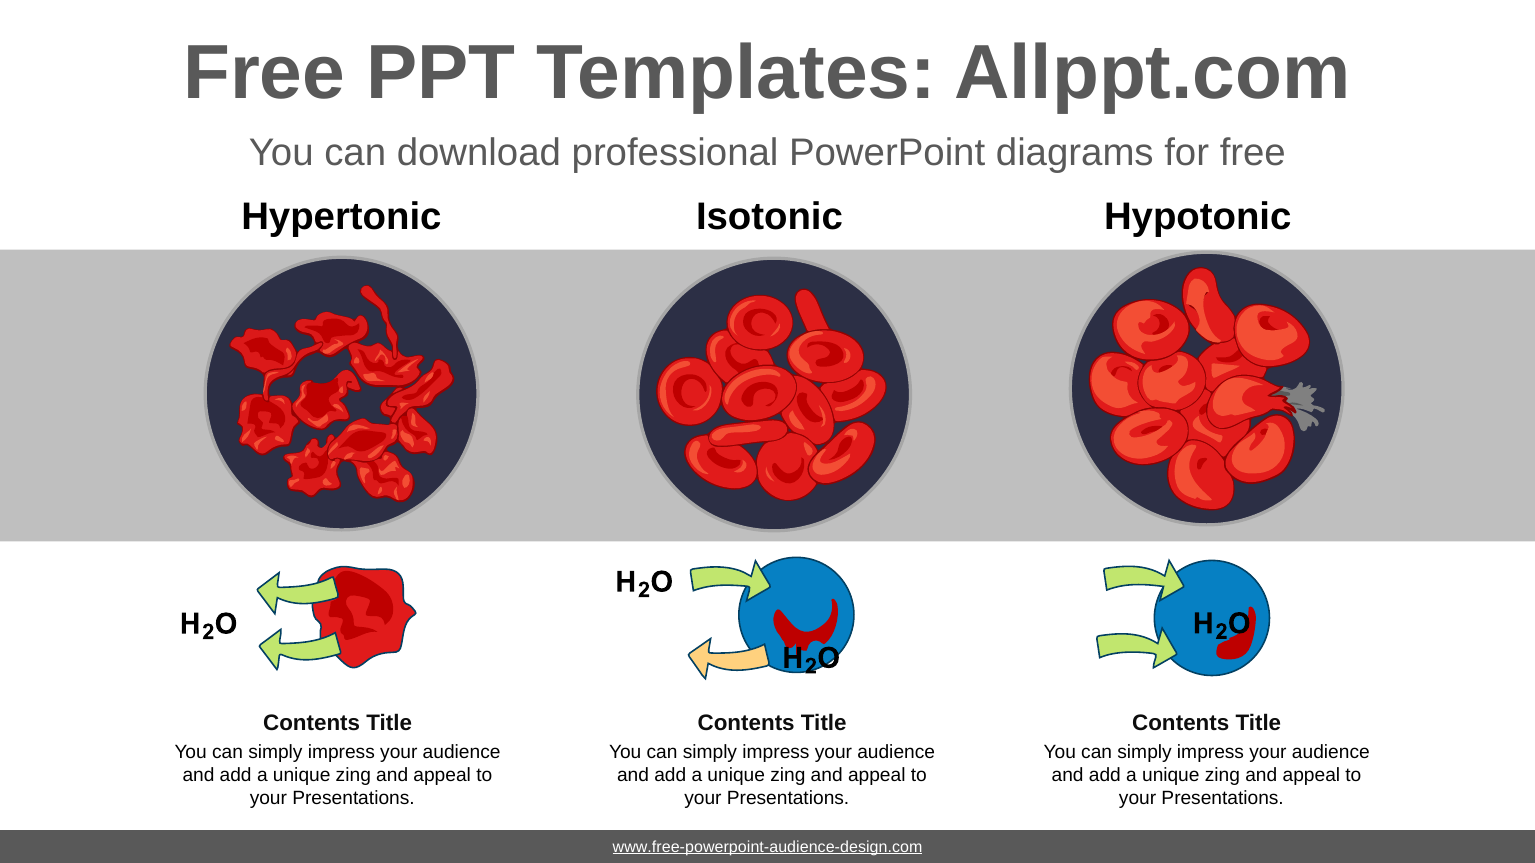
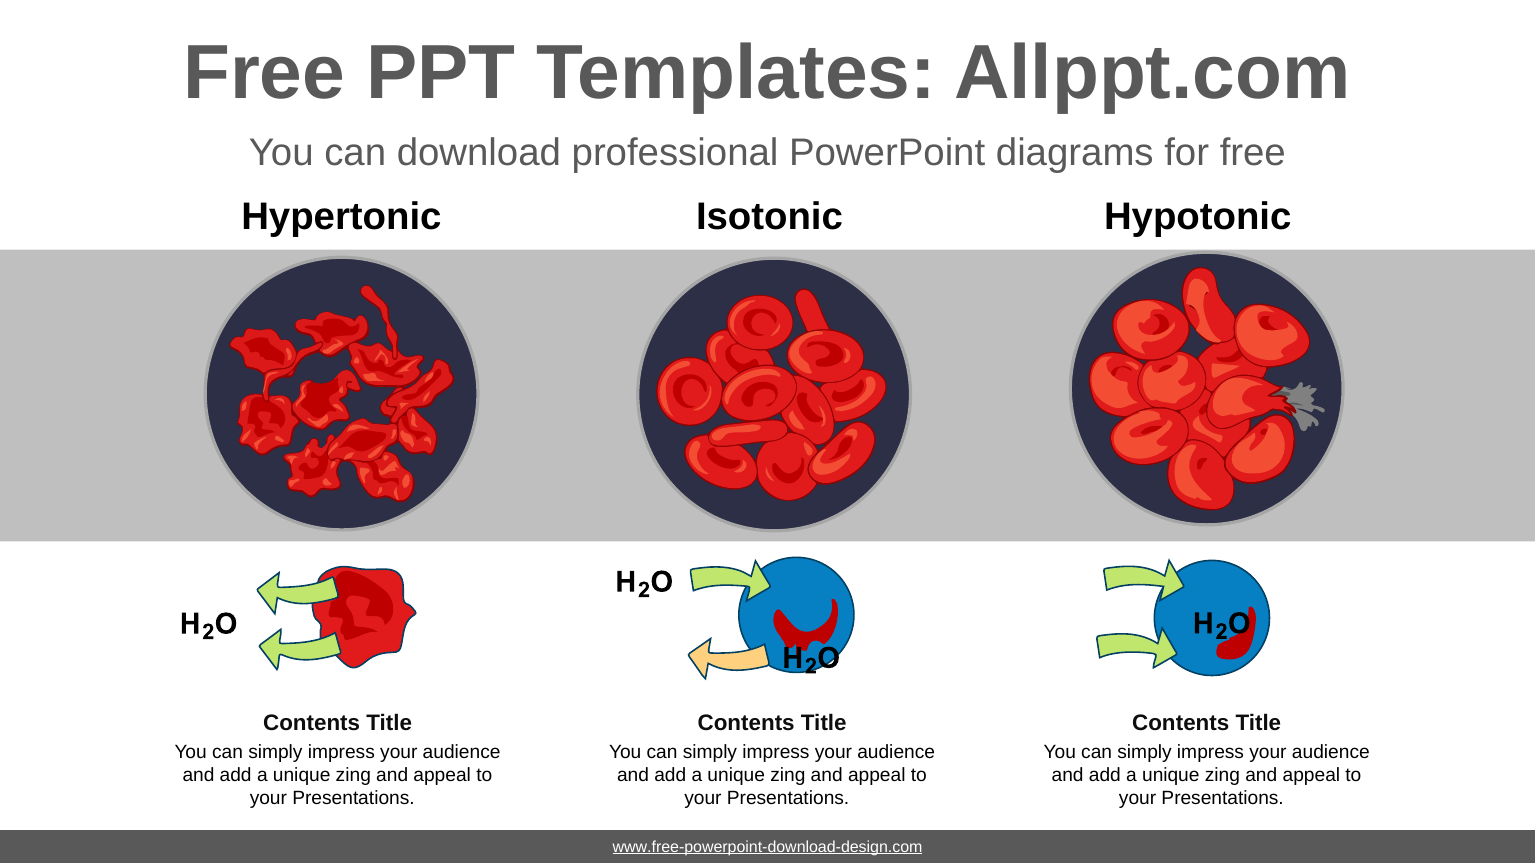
www.free-powerpoint-audience-design.com: www.free-powerpoint-audience-design.com -> www.free-powerpoint-download-design.com
